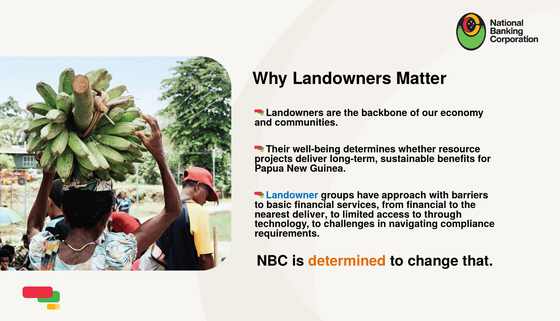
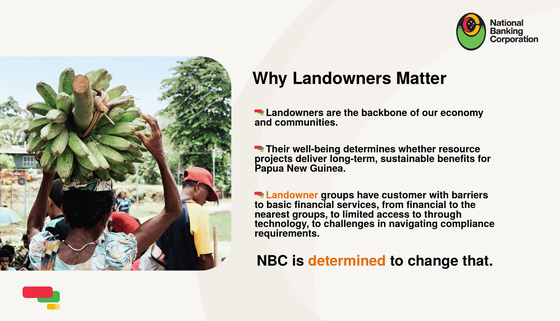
Landowner colour: blue -> orange
approach: approach -> customer
nearest deliver: deliver -> groups
